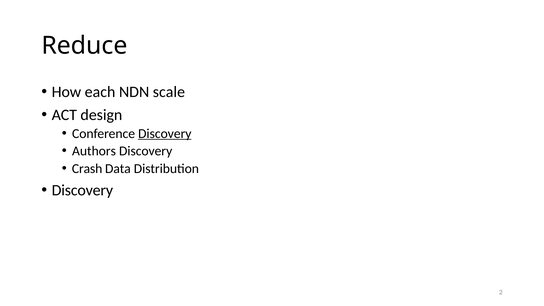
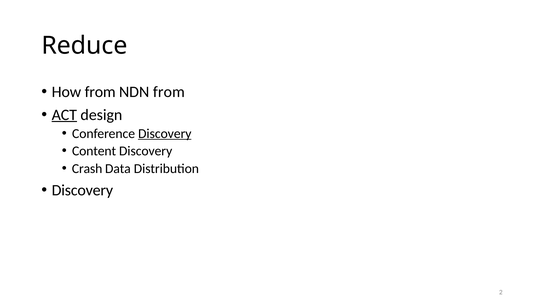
How each: each -> from
NDN scale: scale -> from
ACT underline: none -> present
Authors: Authors -> Content
